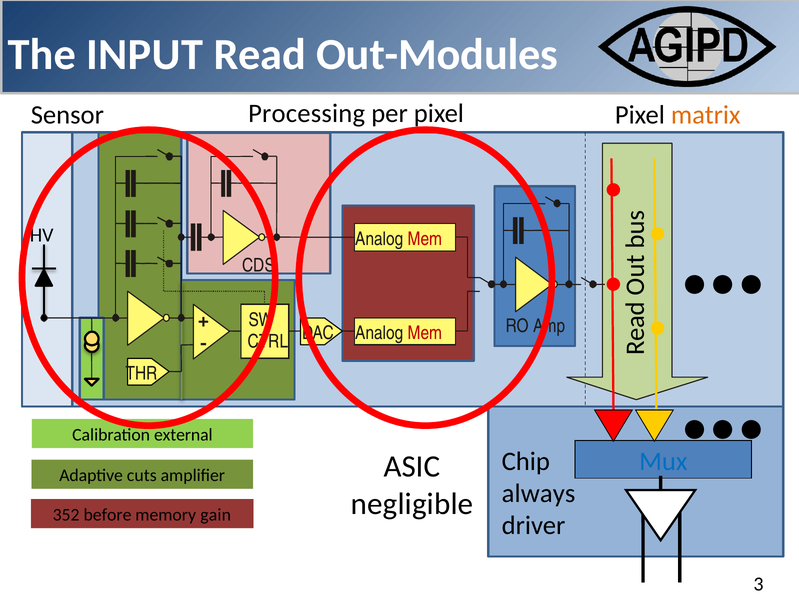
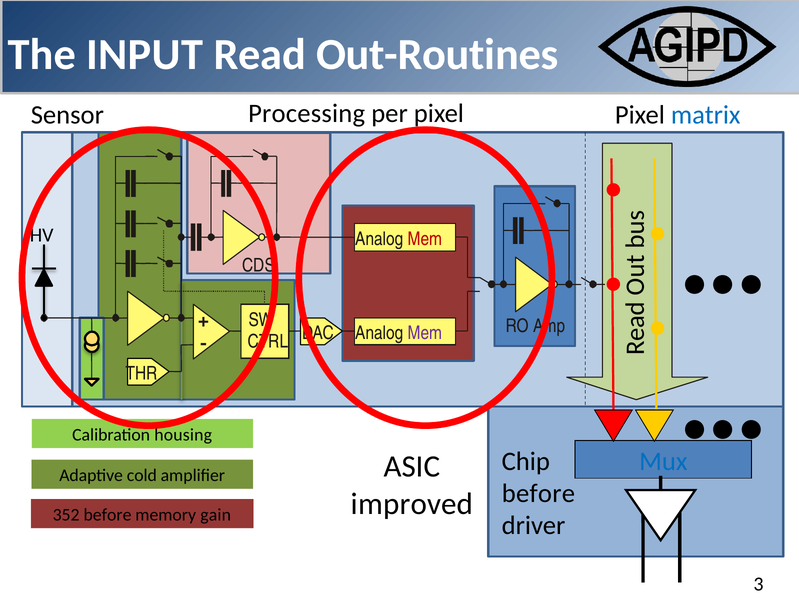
Out-Modules: Out-Modules -> Out-Routines
matrix colour: orange -> blue
Mem at (425, 333) colour: red -> purple
external: external -> housing
cuts: cuts -> cold
always at (539, 494): always -> before
negligible: negligible -> improved
